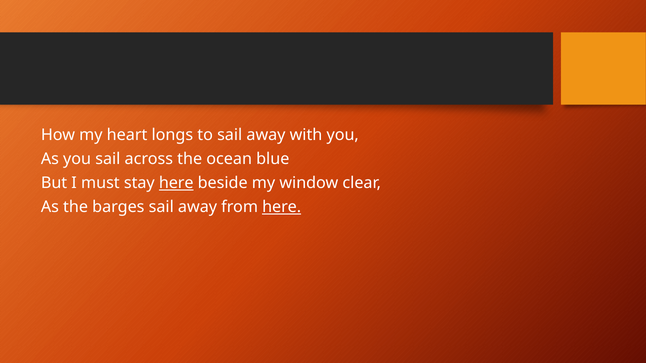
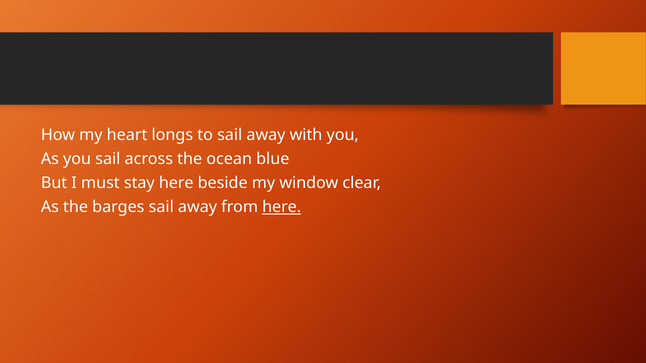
here at (176, 183) underline: present -> none
